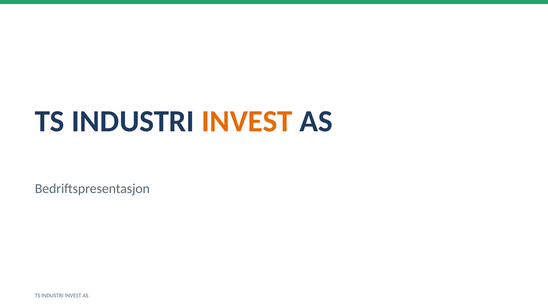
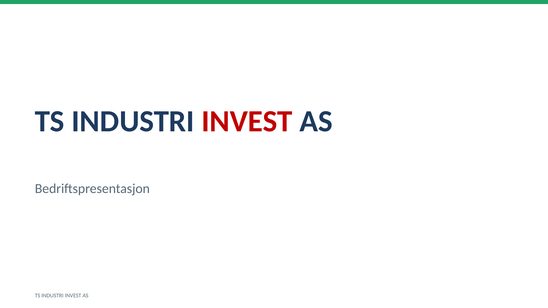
INVEST at (247, 122) colour: orange -> red
